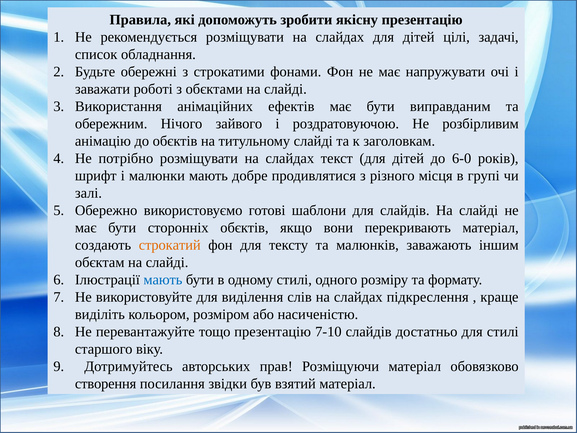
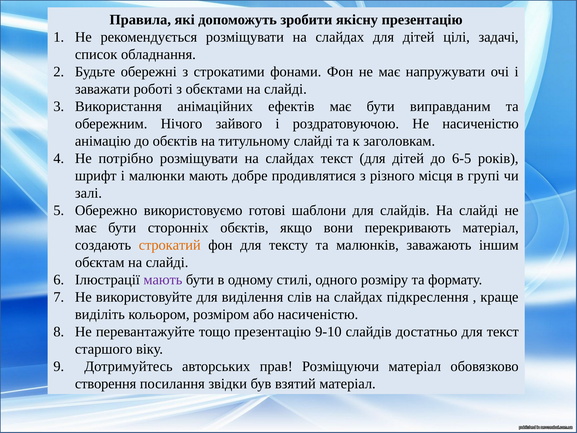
Не розбірливим: розбірливим -> насиченістю
6-0: 6-0 -> 6-5
мають at (163, 279) colour: blue -> purple
7-10: 7-10 -> 9-10
для стилі: стилі -> текст
